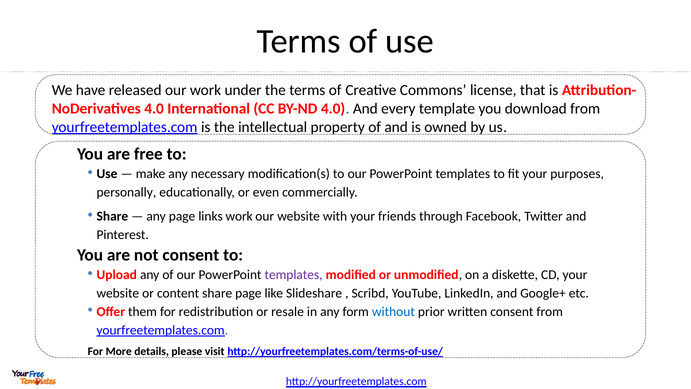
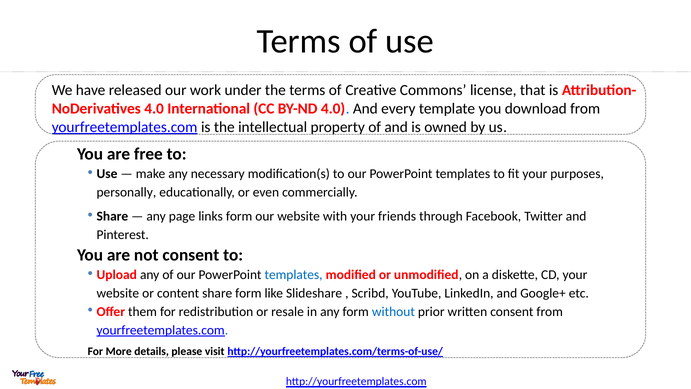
links work: work -> form
templates at (294, 275) colour: purple -> blue
share page: page -> form
